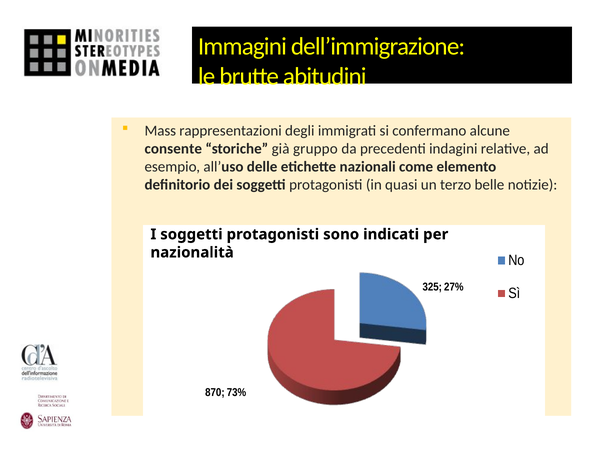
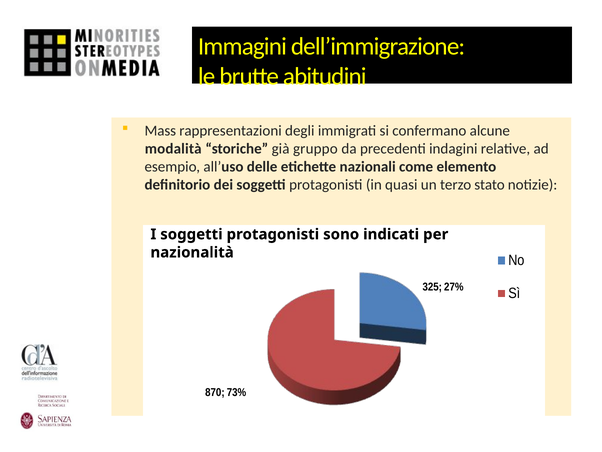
consente: consente -> modalità
belle: belle -> stato
